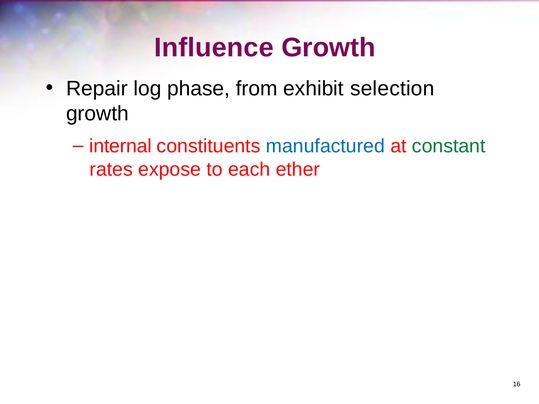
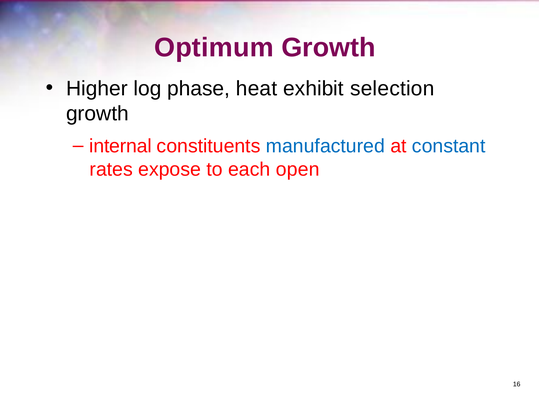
Influence: Influence -> Optimum
Repair: Repair -> Higher
from: from -> heat
constant colour: green -> blue
ether: ether -> open
